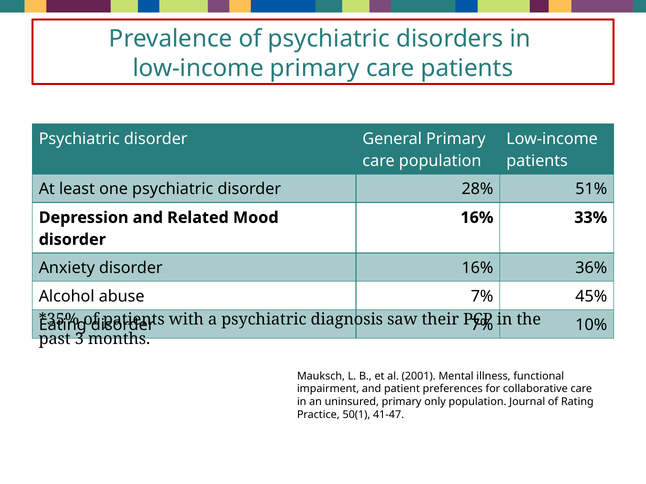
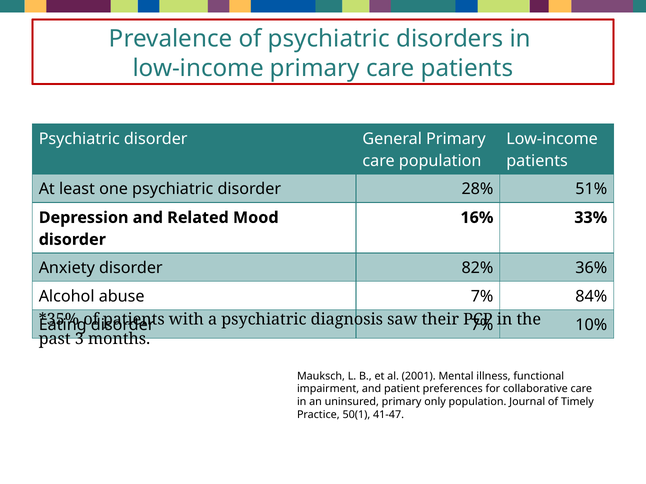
Anxiety disorder 16%: 16% -> 82%
45%: 45% -> 84%
Rating: Rating -> Timely
